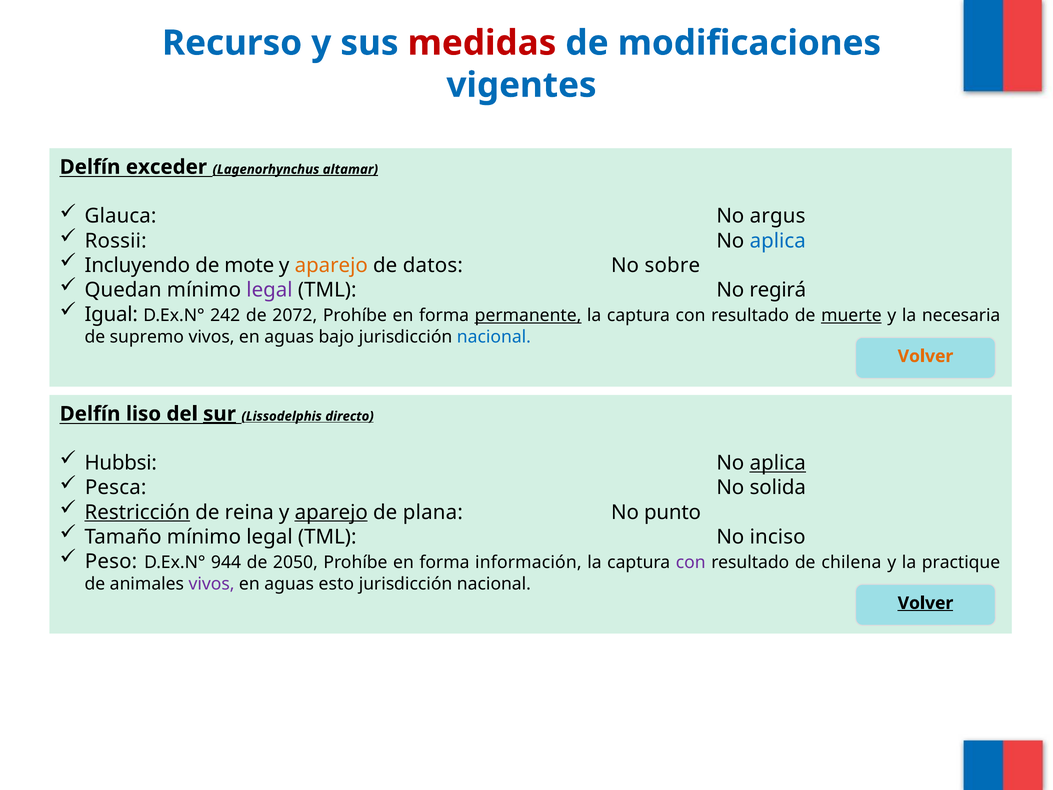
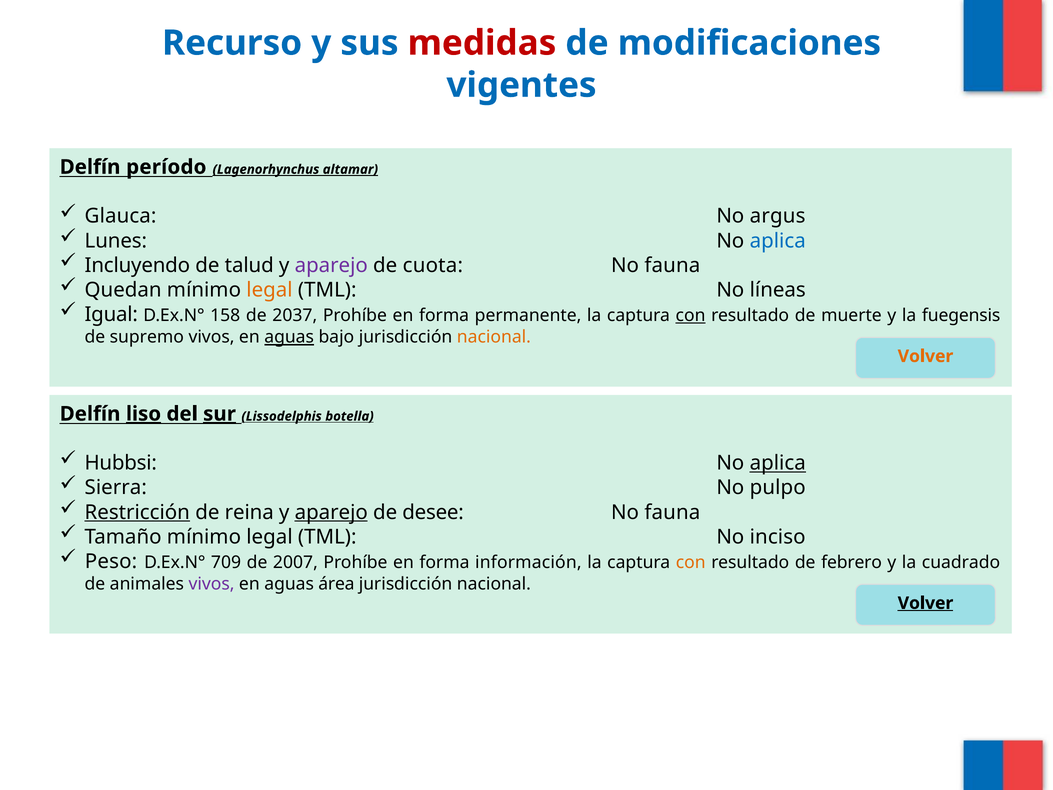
exceder: exceder -> período
Rossii: Rossii -> Lunes
mote: mote -> talud
aparejo at (331, 265) colour: orange -> purple
datos: datos -> cuota
sobre at (672, 265): sobre -> fauna
legal at (269, 290) colour: purple -> orange
regirá: regirá -> líneas
242: 242 -> 158
2072: 2072 -> 2037
permanente underline: present -> none
con at (691, 315) underline: none -> present
muerte underline: present -> none
necesaria: necesaria -> fuegensis
aguas at (289, 337) underline: none -> present
nacional at (494, 337) colour: blue -> orange
liso underline: none -> present
directo: directo -> botella
Pesca: Pesca -> Sierra
solida: solida -> pulpo
plana: plana -> desee
punto at (673, 512): punto -> fauna
944: 944 -> 709
2050: 2050 -> 2007
con at (691, 562) colour: purple -> orange
chilena: chilena -> febrero
practique: practique -> cuadrado
esto: esto -> área
